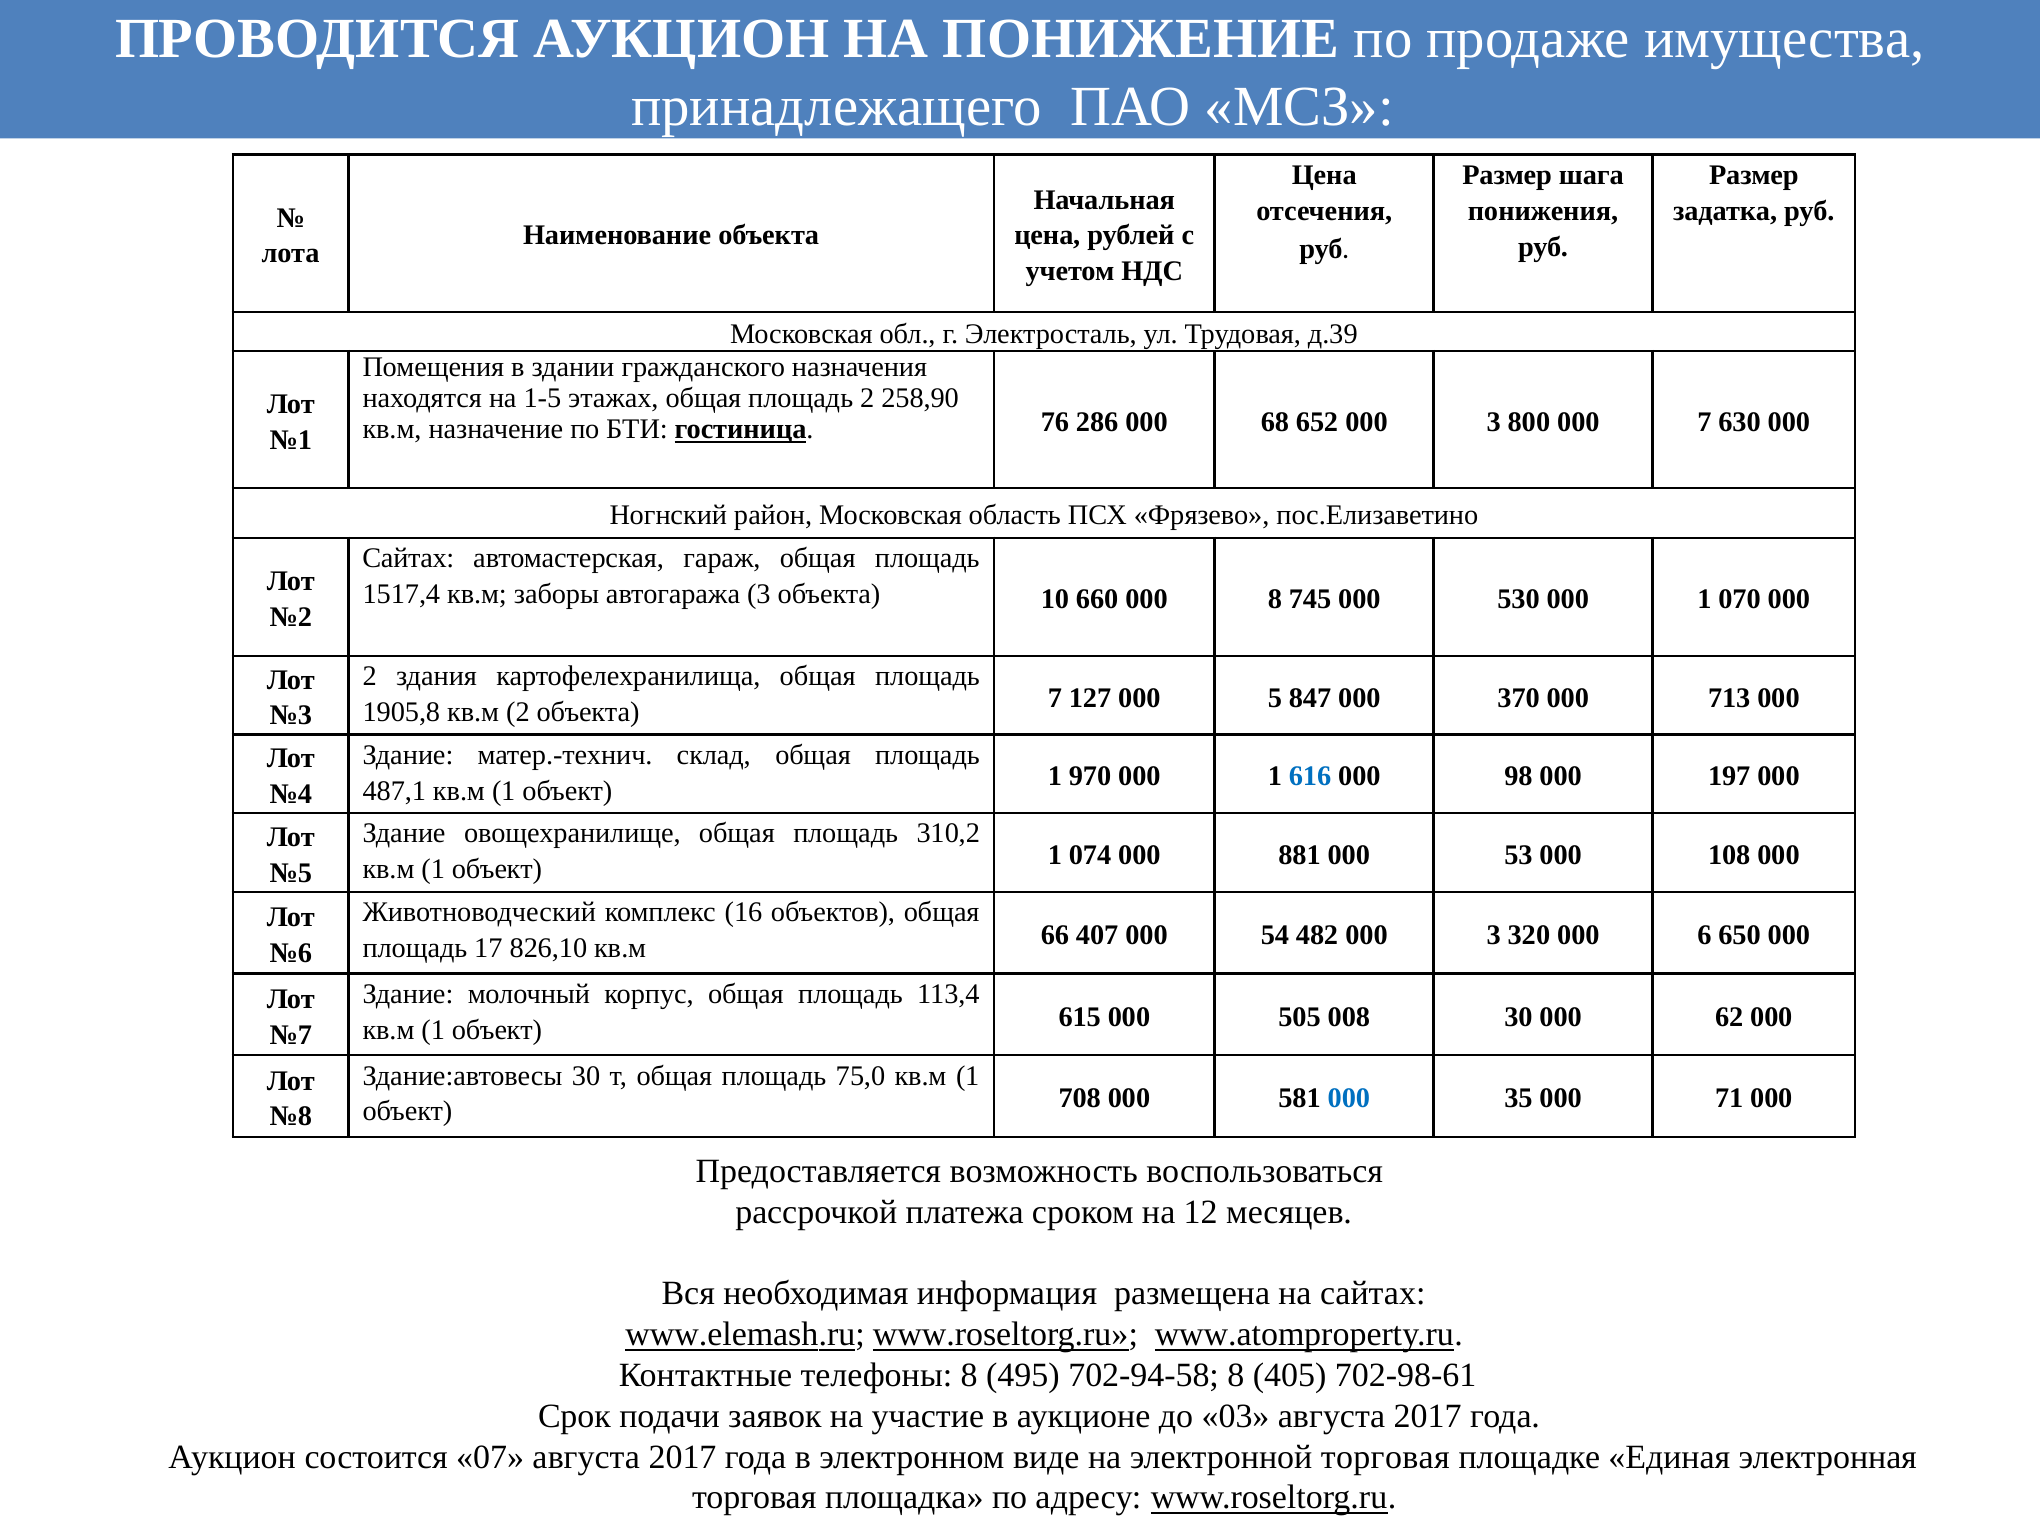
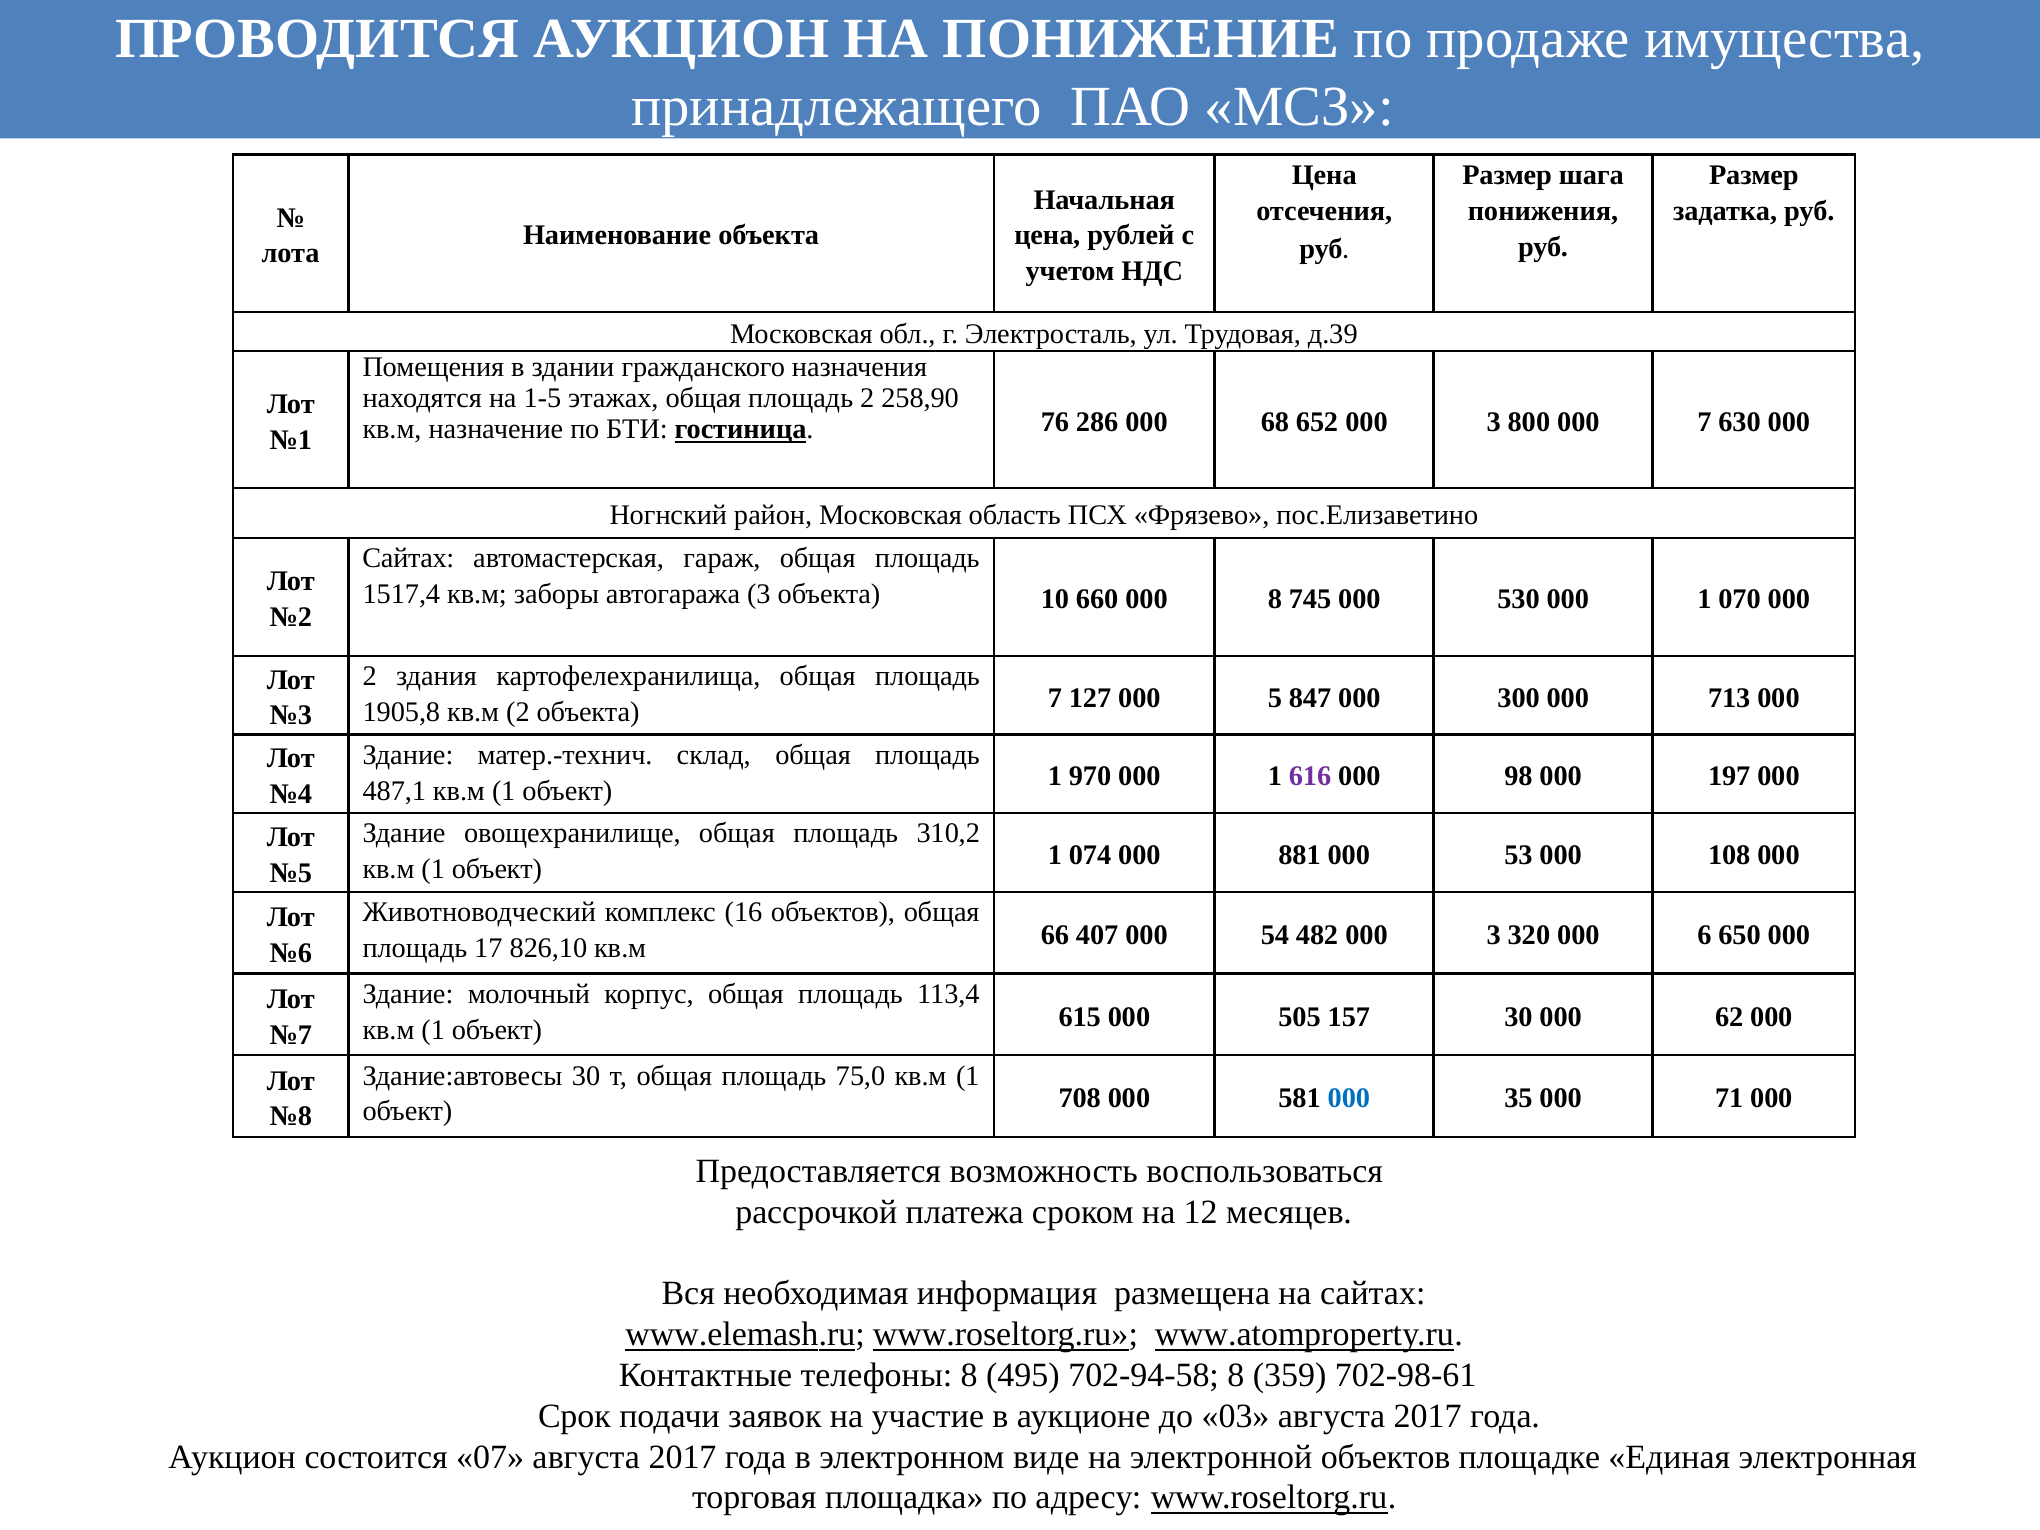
370: 370 -> 300
616 colour: blue -> purple
008: 008 -> 157
405: 405 -> 359
электронной торговая: торговая -> объектов
